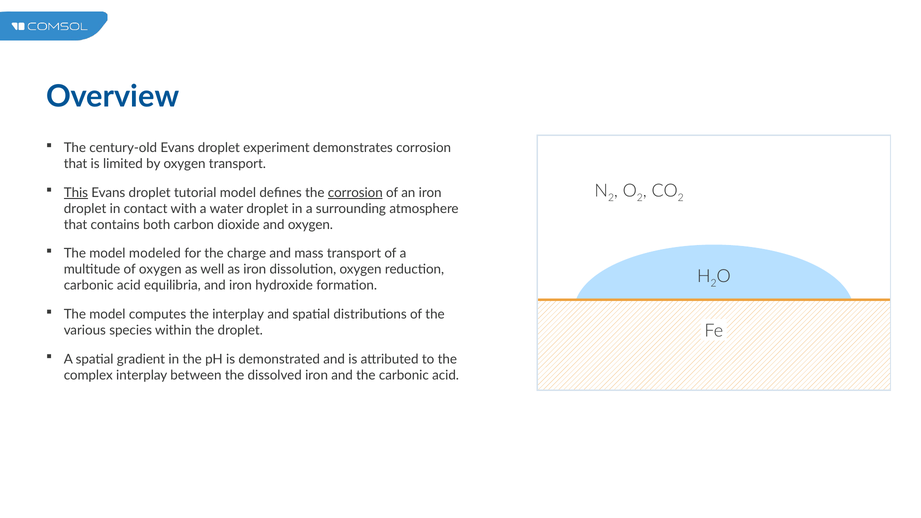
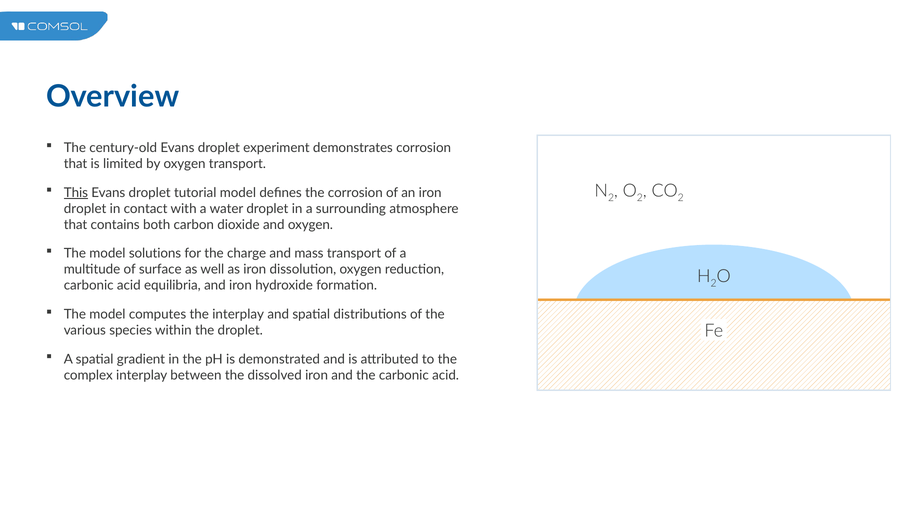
corrosion at (355, 193) underline: present -> none
modeled: modeled -> solutions
of oxygen: oxygen -> surface
